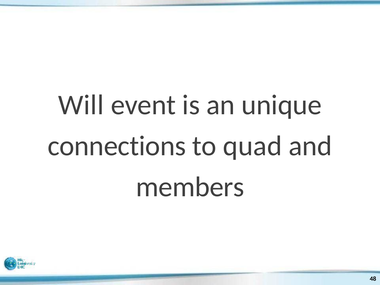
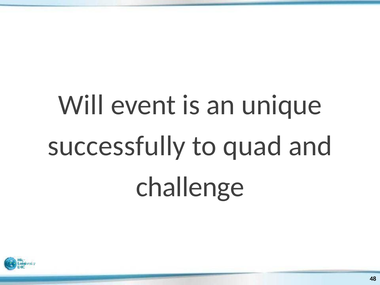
connections: connections -> successfully
members: members -> challenge
